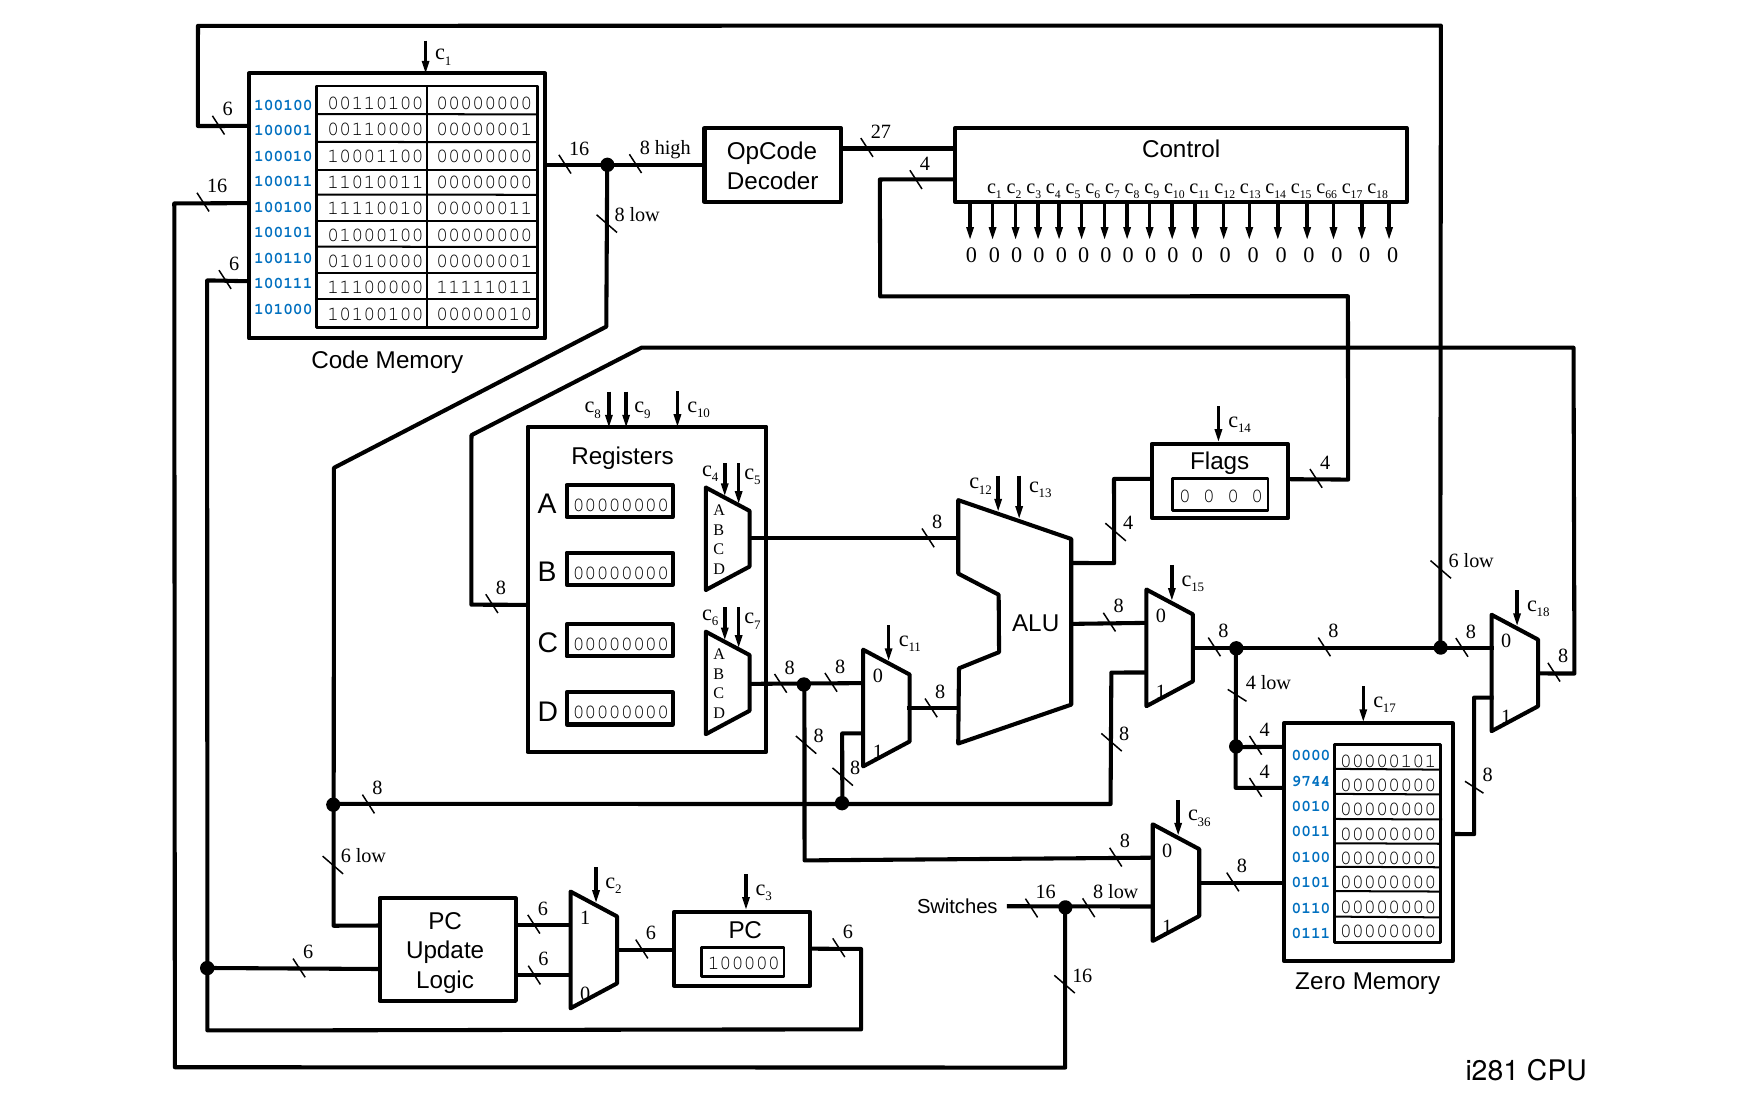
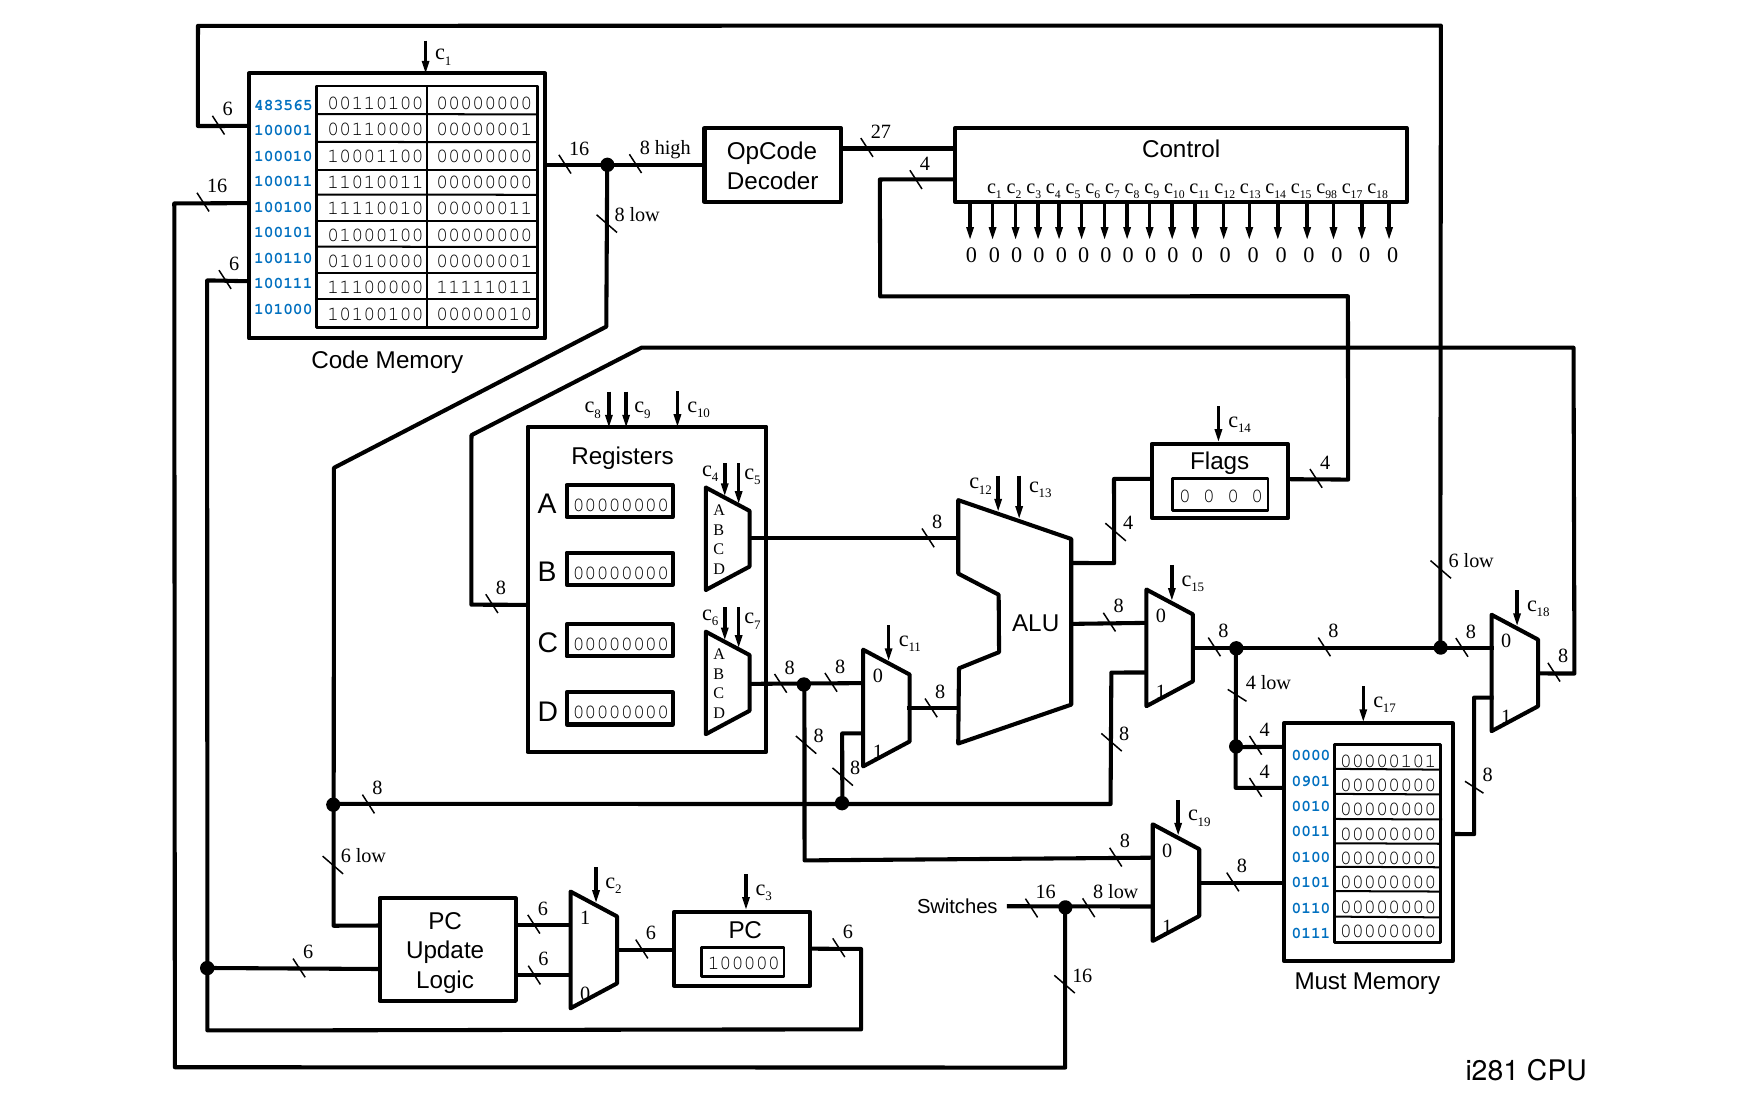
100100 at (283, 105): 100100 -> 483565
66: 66 -> 98
9744: 9744 -> 0901
36: 36 -> 19
Zero: Zero -> Must
